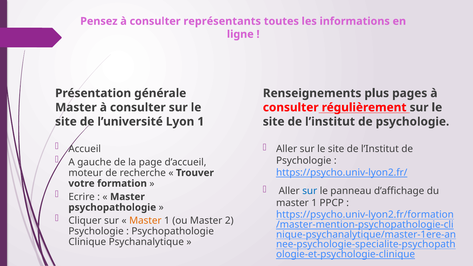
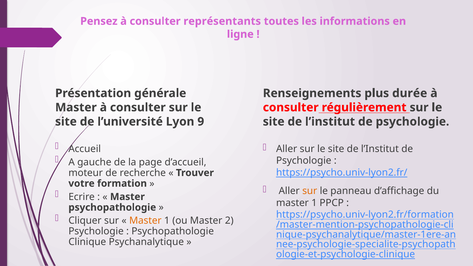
pages: pages -> durée
Lyon 1: 1 -> 9
sur at (310, 191) colour: blue -> orange
